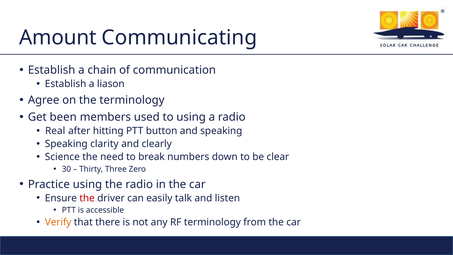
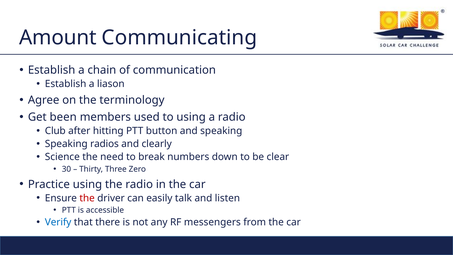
Real: Real -> Club
clarity: clarity -> radios
Verify colour: orange -> blue
RF terminology: terminology -> messengers
